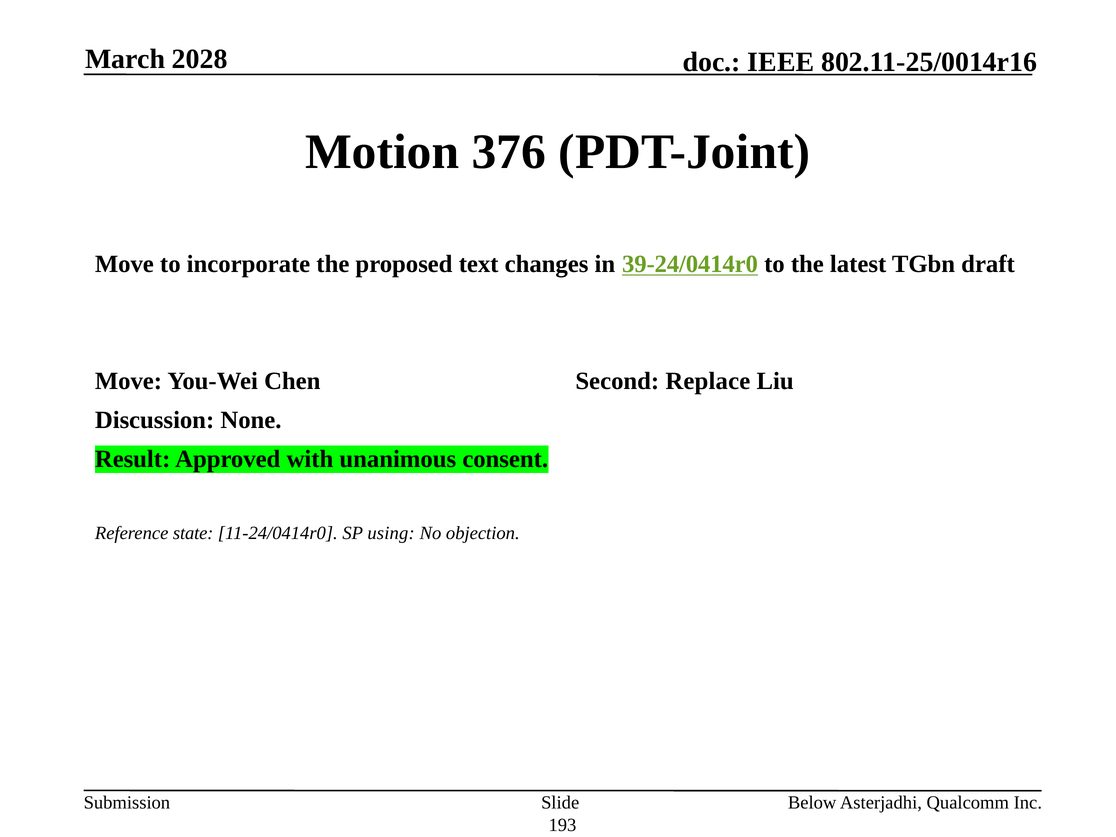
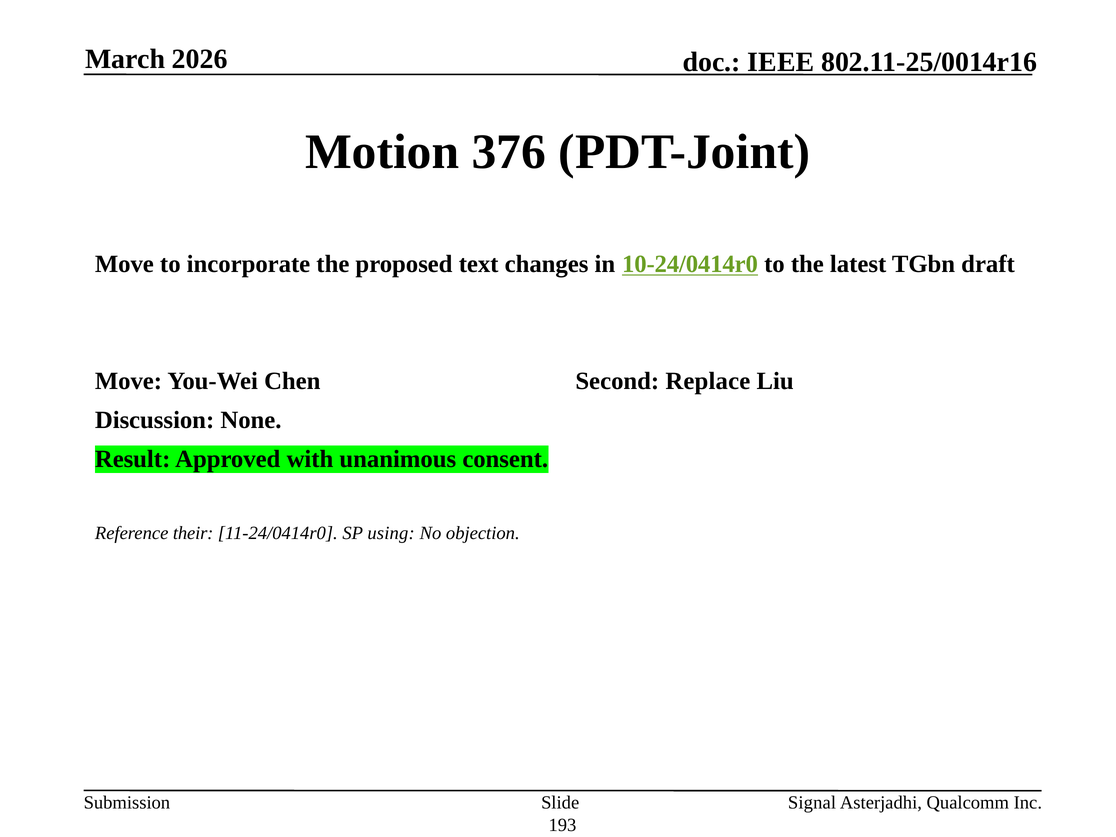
2028: 2028 -> 2026
39-24/0414r0: 39-24/0414r0 -> 10-24/0414r0
state: state -> their
Below: Below -> Signal
